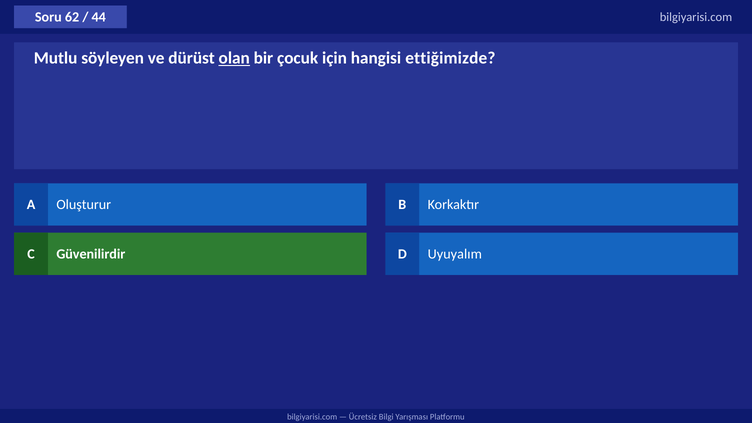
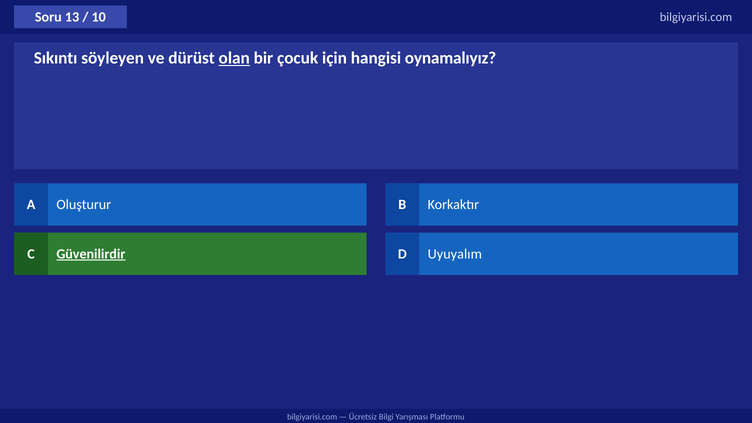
62: 62 -> 13
44: 44 -> 10
Mutlu: Mutlu -> Sıkıntı
ettiğimizde: ettiğimizde -> oynamalıyız
Güvenilirdir underline: none -> present
